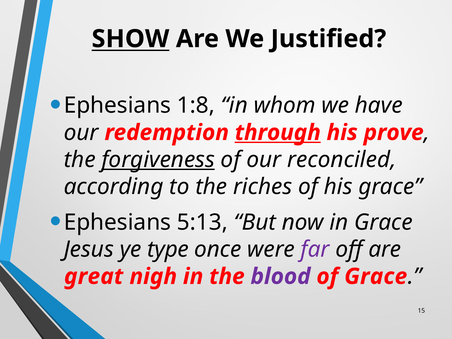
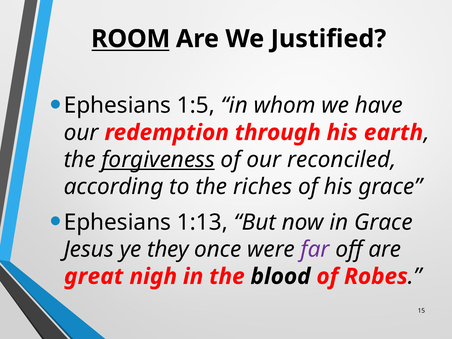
SHOW: SHOW -> ROOM
1:8: 1:8 -> 1:5
through underline: present -> none
prove: prove -> earth
5:13: 5:13 -> 1:13
type: type -> they
blood colour: purple -> black
of Grace: Grace -> Robes
